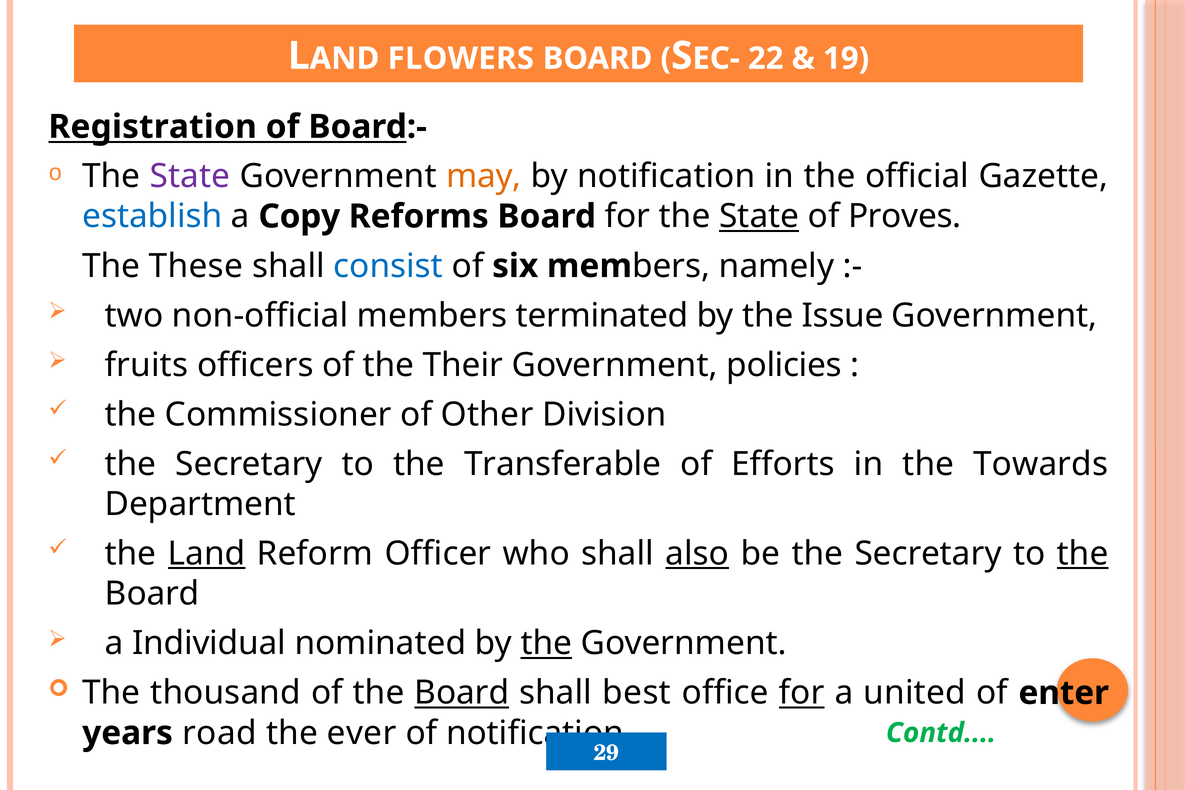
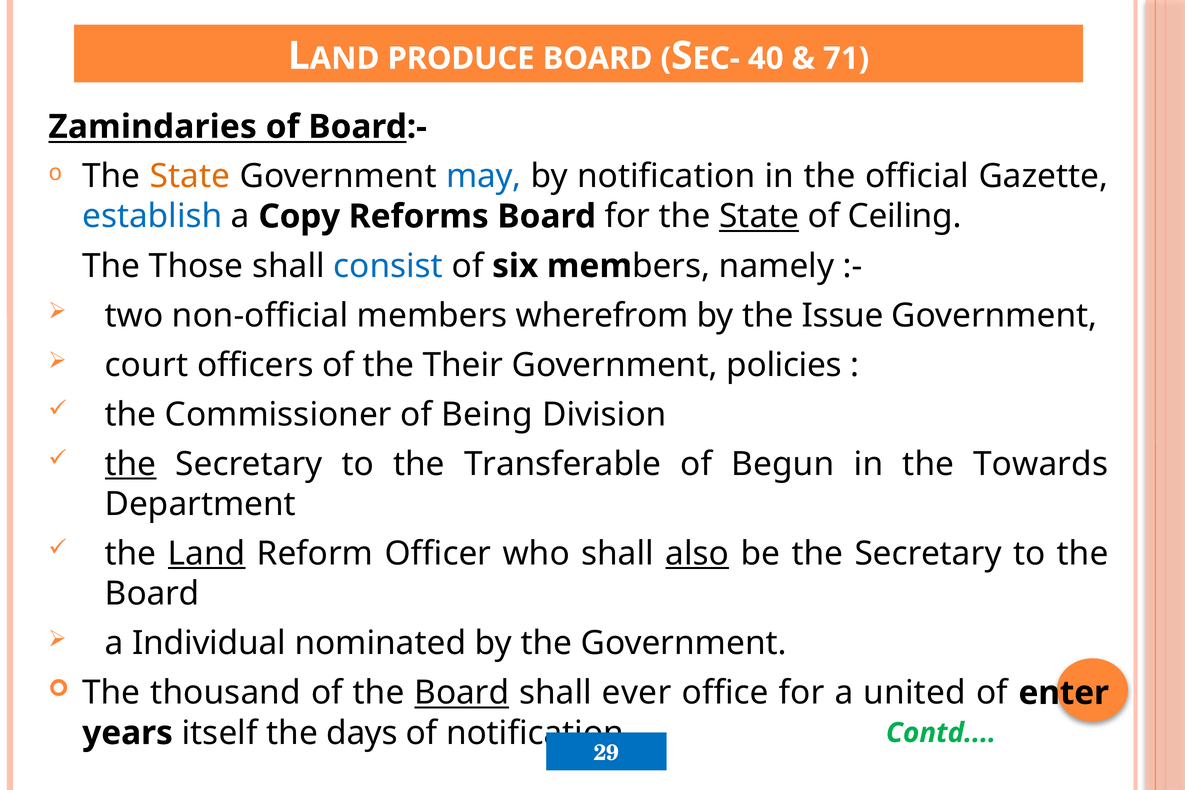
FLOWERS: FLOWERS -> PRODUCE
22: 22 -> 40
19: 19 -> 71
Registration: Registration -> Zamindaries
State at (190, 176) colour: purple -> orange
may colour: orange -> blue
Proves: Proves -> Ceiling
These: These -> Those
terminated: terminated -> wherefrom
fruits: fruits -> court
Other: Other -> Being
the at (131, 464) underline: none -> present
Efforts: Efforts -> Begun
the at (1083, 554) underline: present -> none
the at (546, 643) underline: present -> none
best: best -> ever
for at (802, 693) underline: present -> none
road: road -> itself
ever: ever -> days
